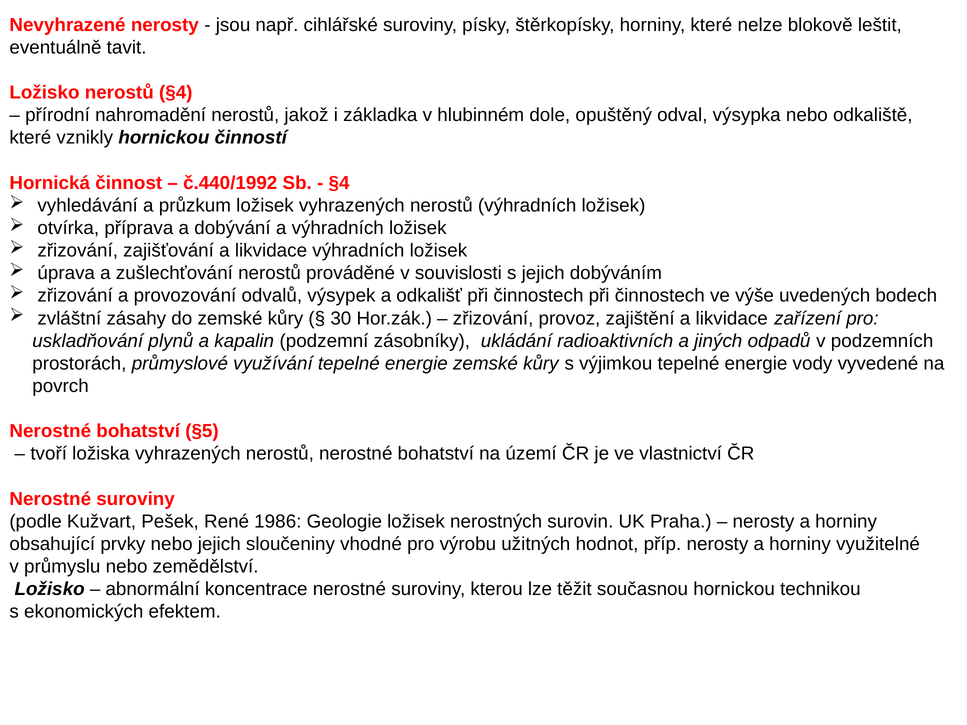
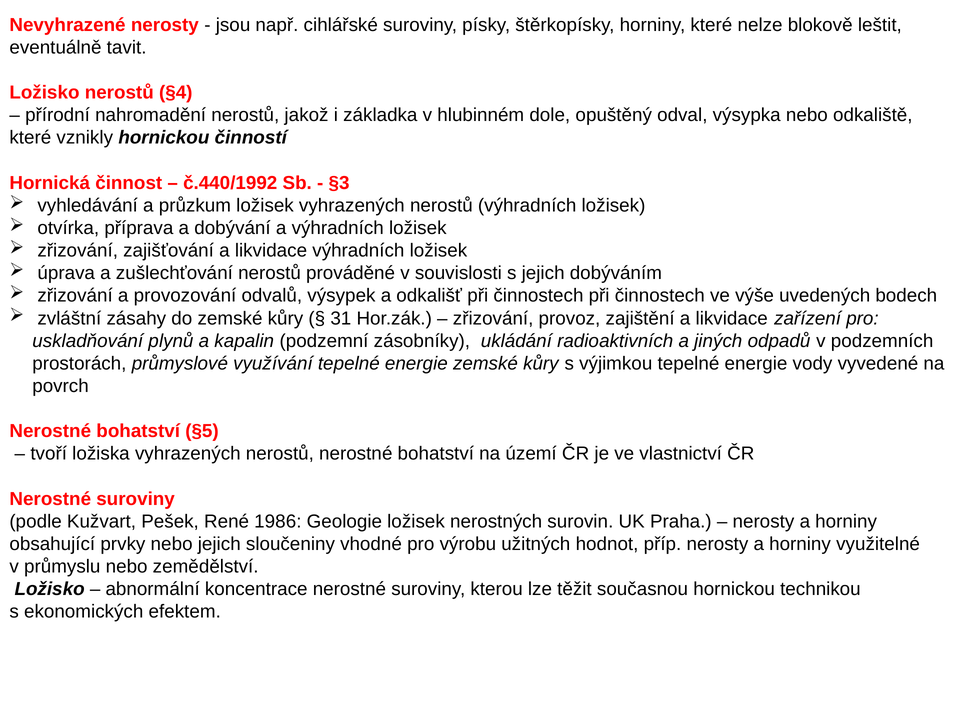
§4 at (339, 183): §4 -> §3
30: 30 -> 31
